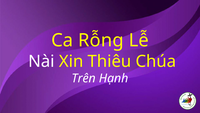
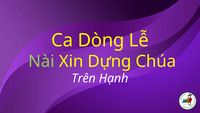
Rỗng: Rỗng -> Dòng
Nài colour: white -> light green
Thiêu: Thiêu -> Dựng
